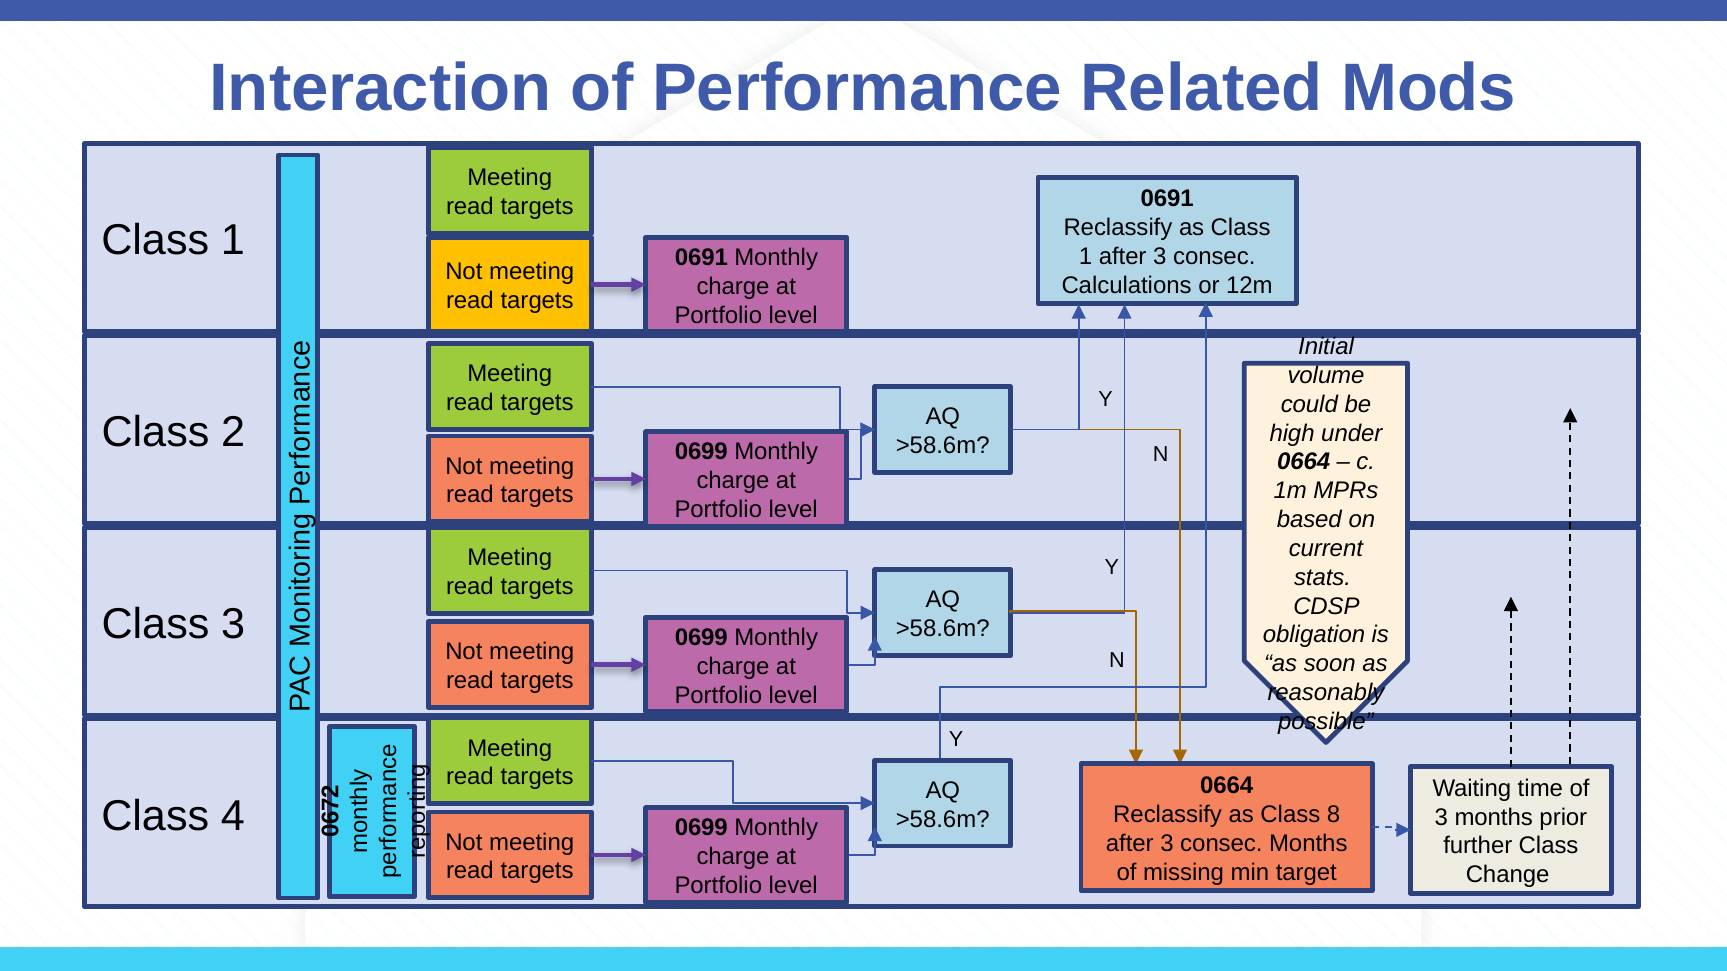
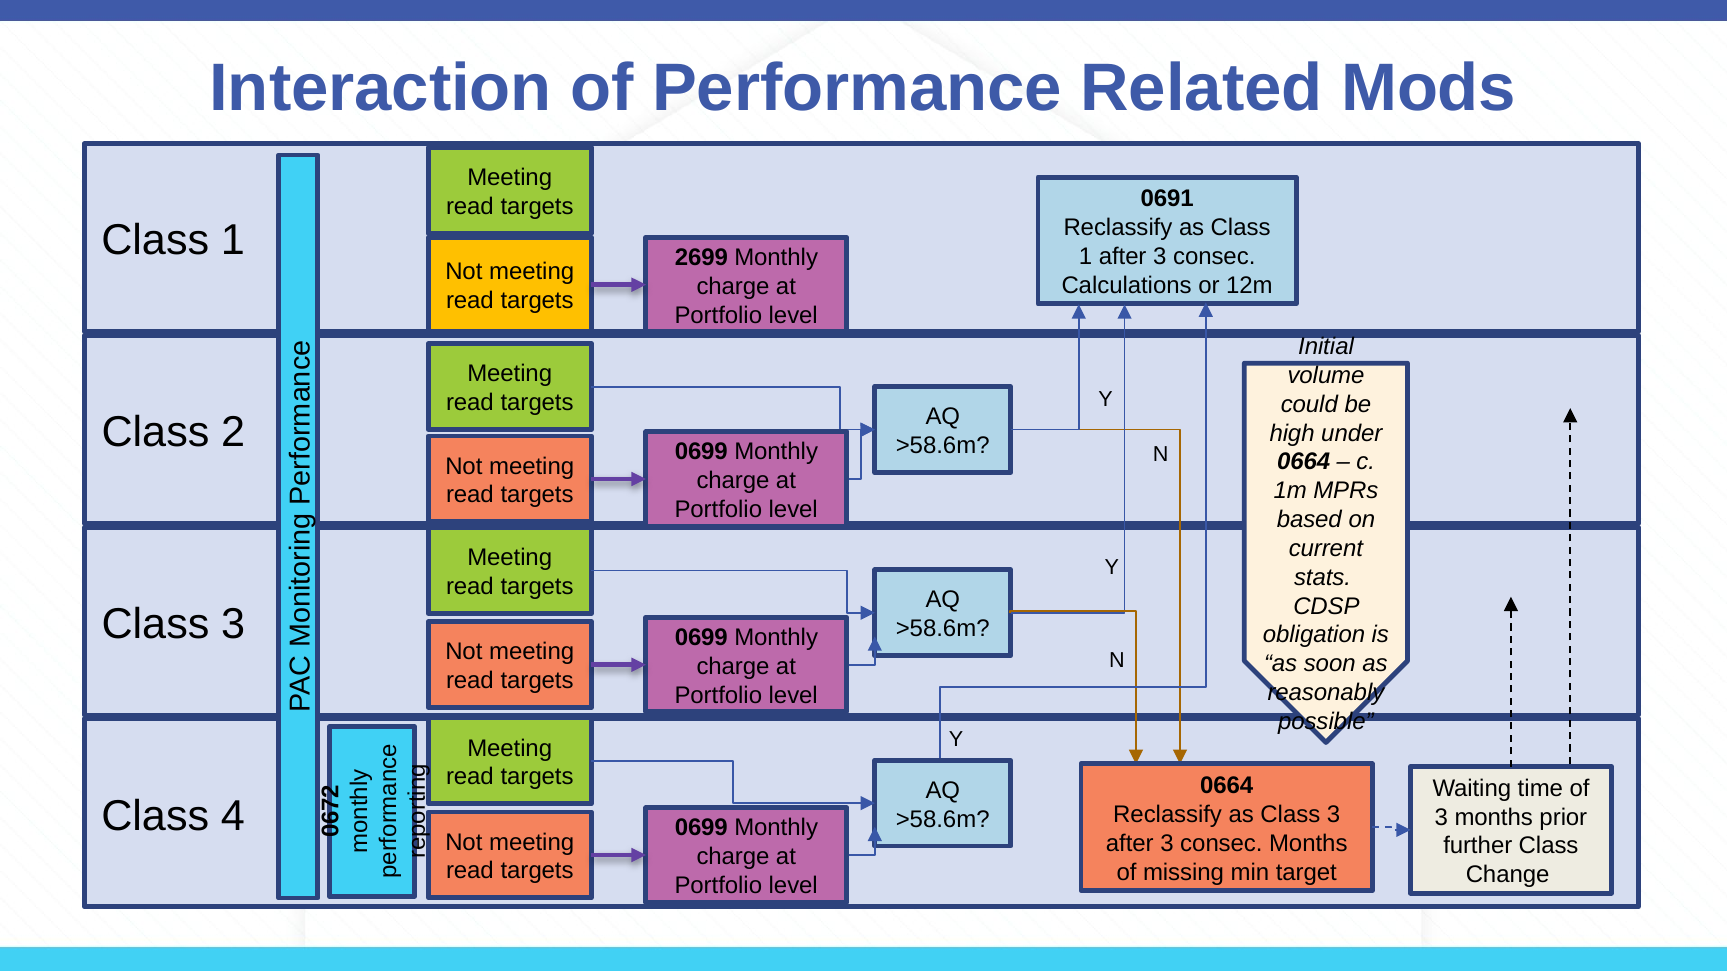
0691 at (701, 258): 0691 -> 2699
as Class 8: 8 -> 3
